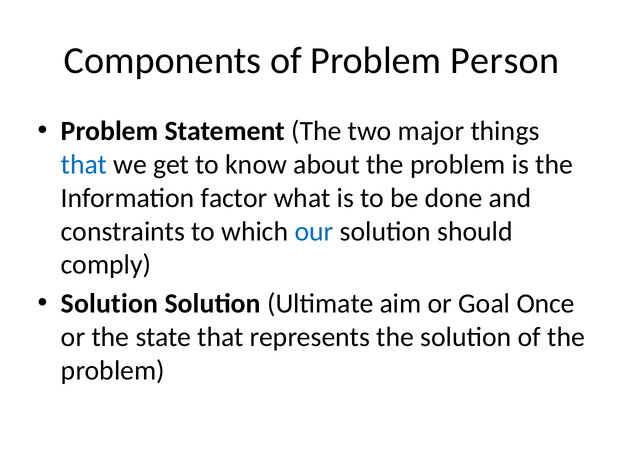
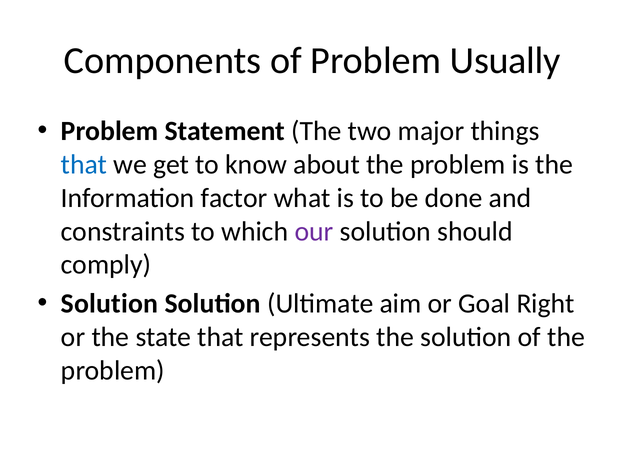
Person: Person -> Usually
our colour: blue -> purple
Once: Once -> Right
